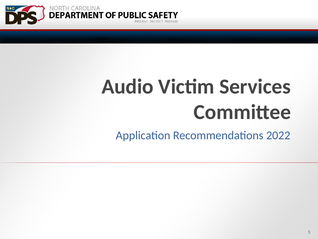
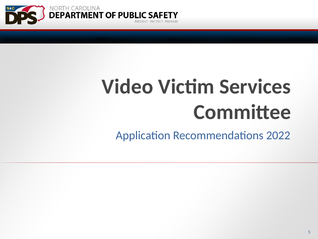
Audio: Audio -> Video
